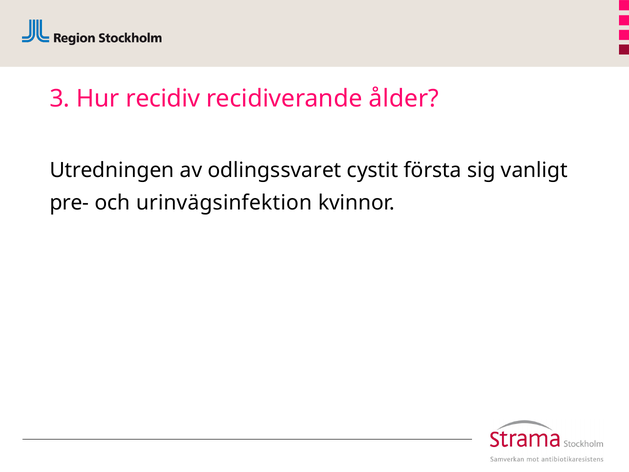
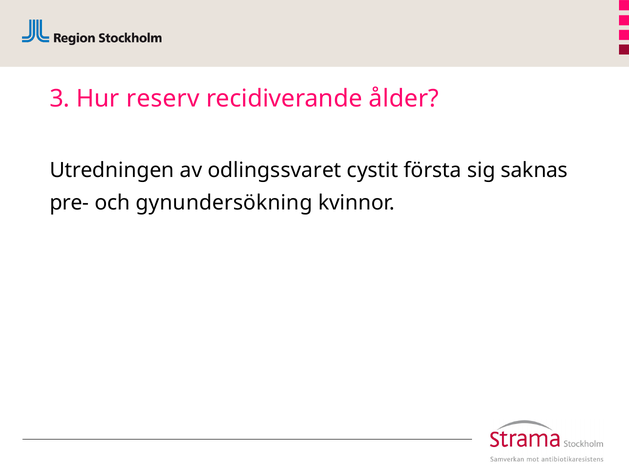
recidiv: recidiv -> reserv
vanligt: vanligt -> saknas
urinvägsinfektion: urinvägsinfektion -> gynundersökning
